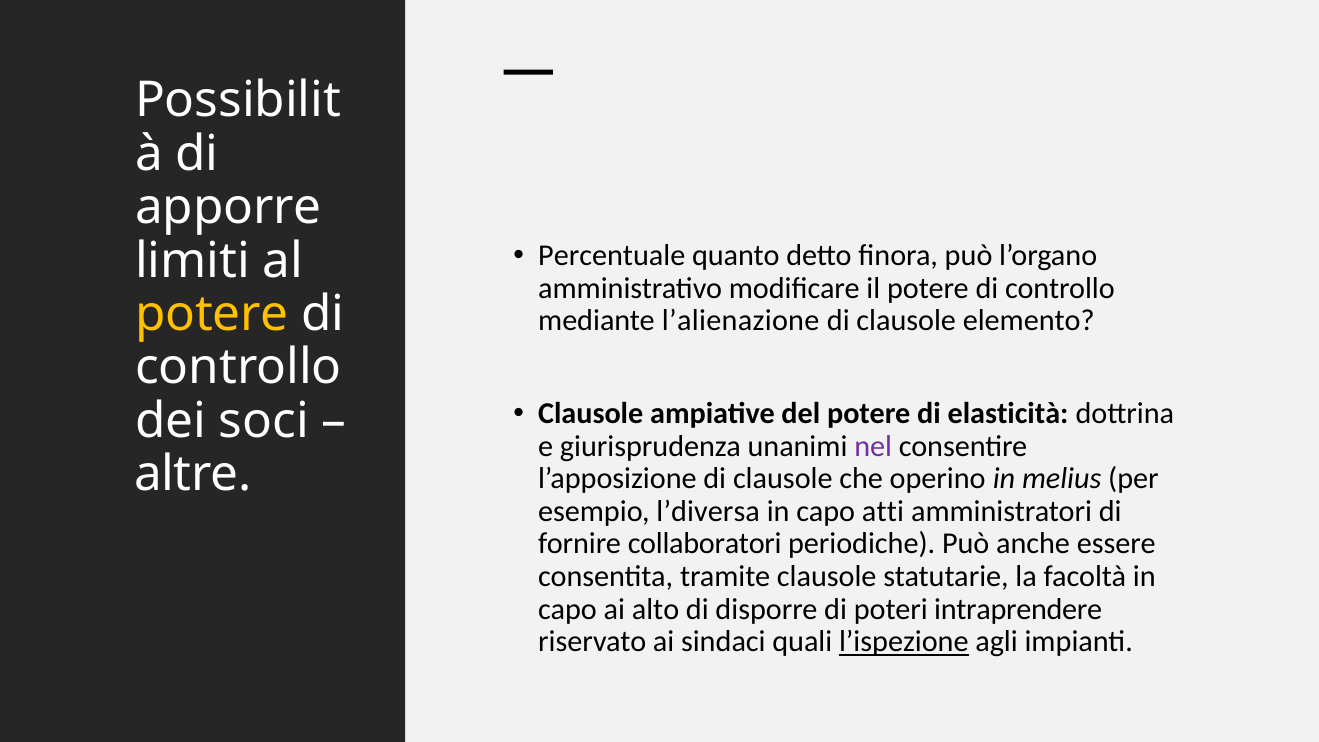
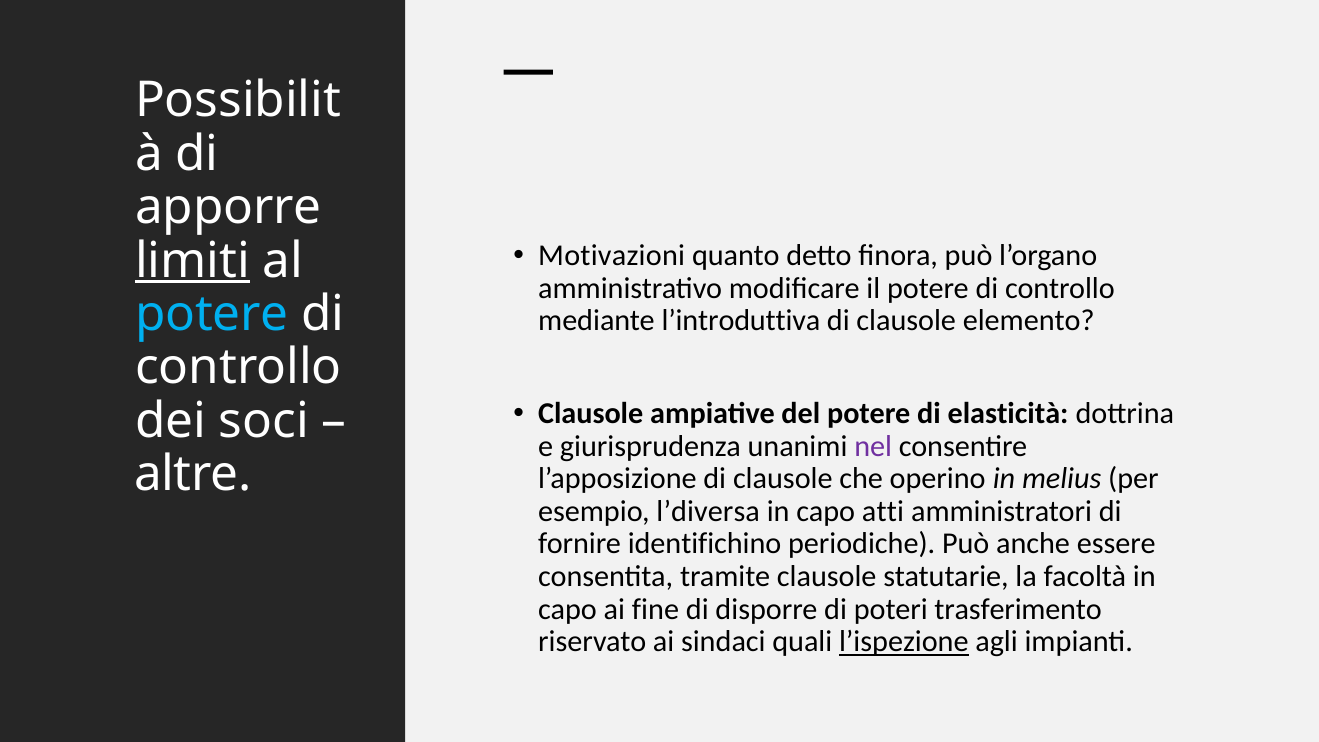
Percentuale: Percentuale -> Motivazioni
limiti underline: none -> present
potere at (212, 314) colour: yellow -> light blue
l’alienazione: l’alienazione -> l’introduttiva
collaboratori: collaboratori -> identifichino
alto: alto -> fine
intraprendere: intraprendere -> trasferimento
